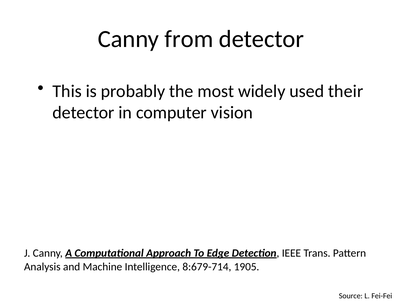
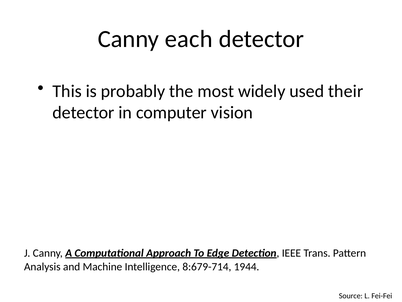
from: from -> each
1905: 1905 -> 1944
